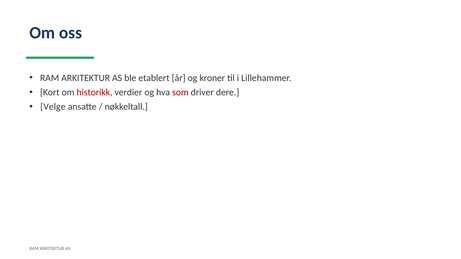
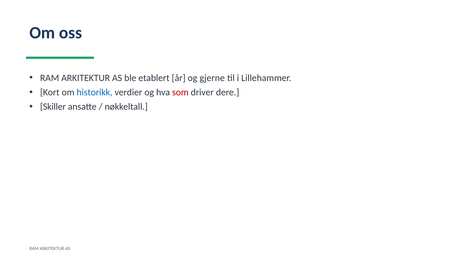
kroner: kroner -> gjerne
historikk colour: red -> blue
Velge: Velge -> Skiller
